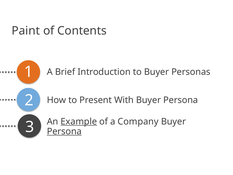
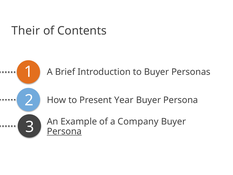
Paint: Paint -> Their
With: With -> Year
Example underline: present -> none
